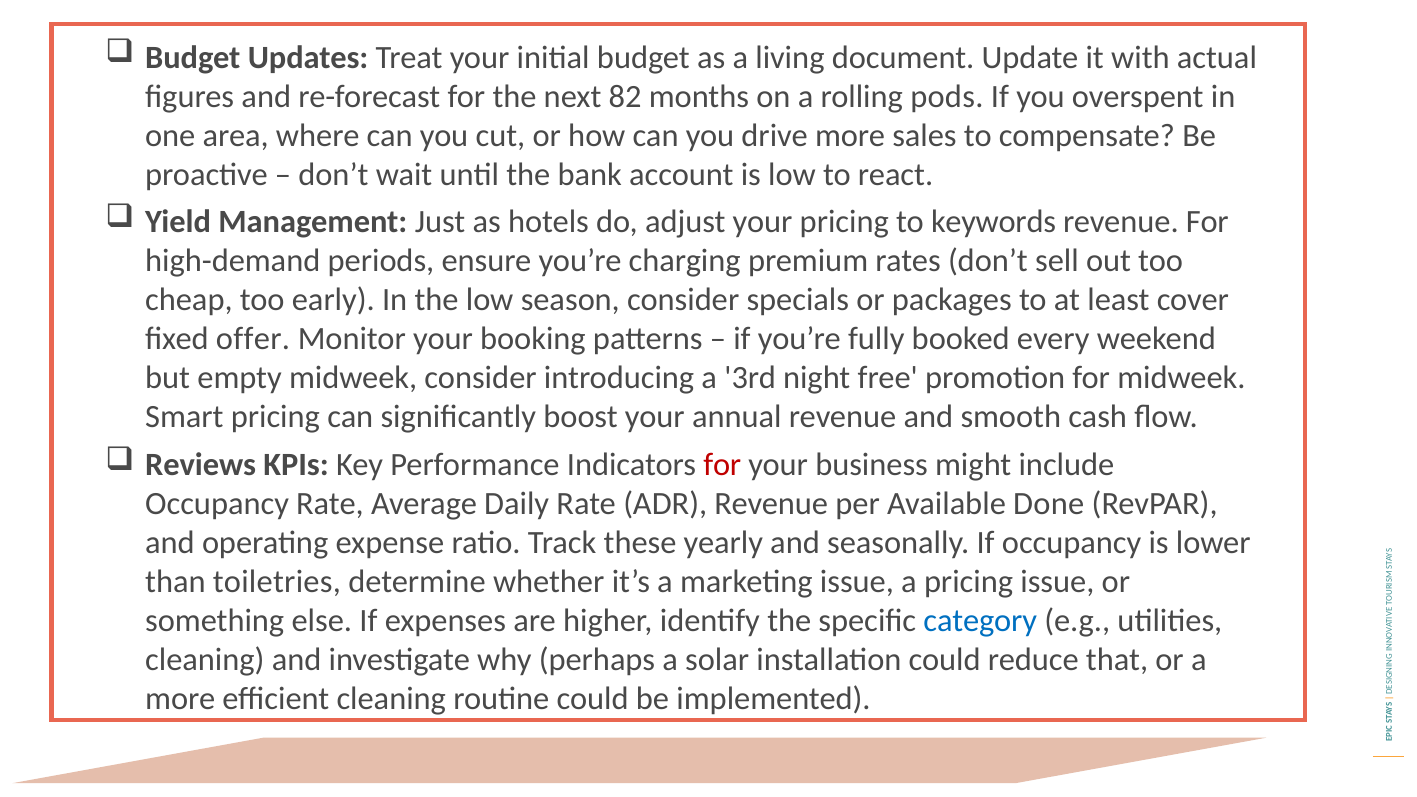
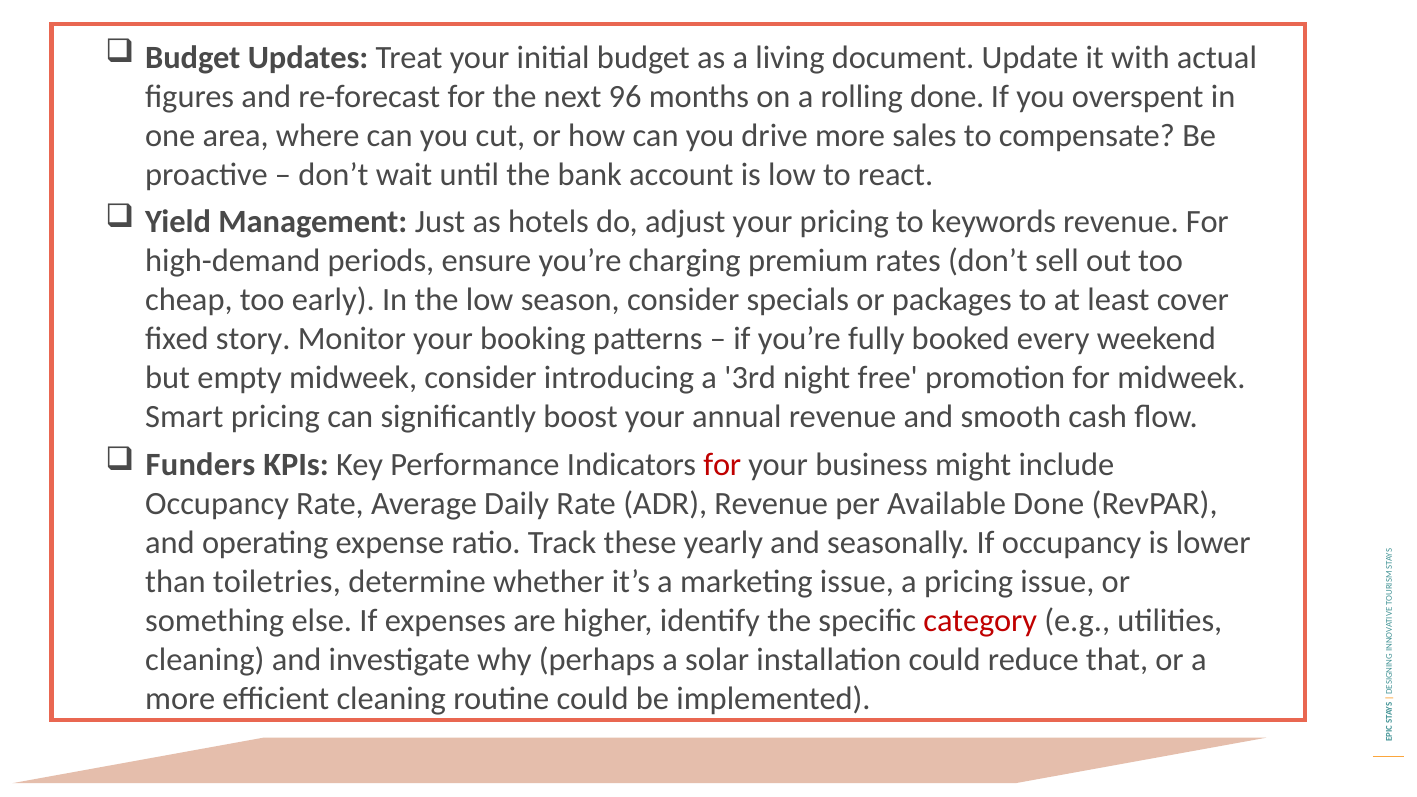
82: 82 -> 96
rolling pods: pods -> done
offer: offer -> story
Reviews: Reviews -> Funders
category colour: blue -> red
